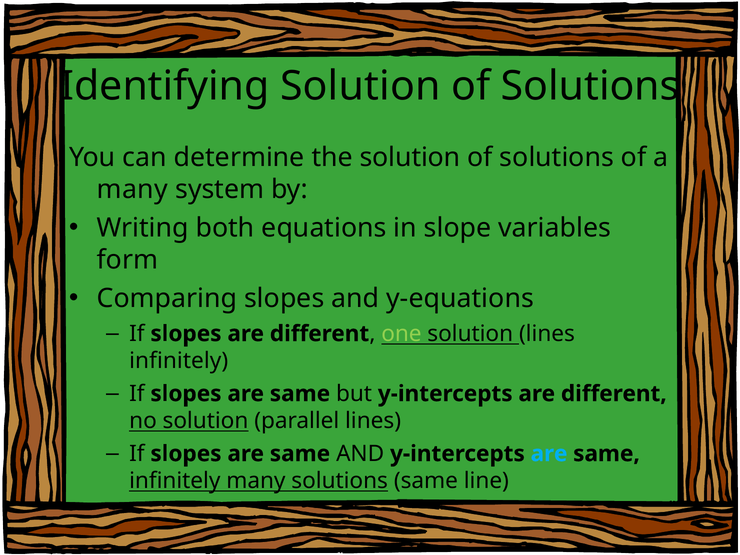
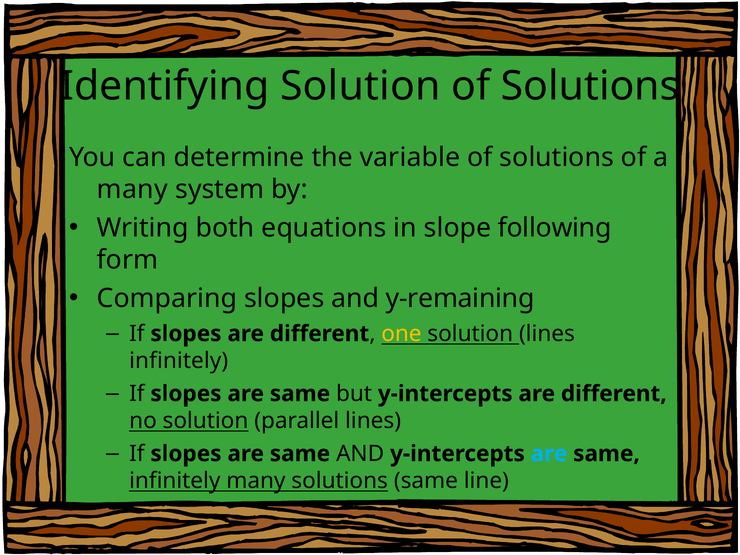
the solution: solution -> variable
variables: variables -> following
y-equations: y-equations -> y-remaining
one colour: light green -> yellow
